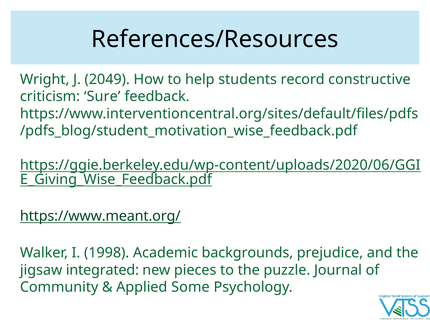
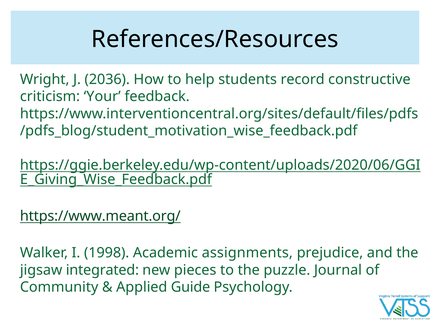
2049: 2049 -> 2036
Sure: Sure -> Your
backgrounds: backgrounds -> assignments
Some: Some -> Guide
